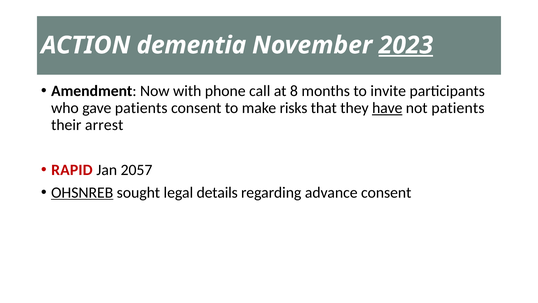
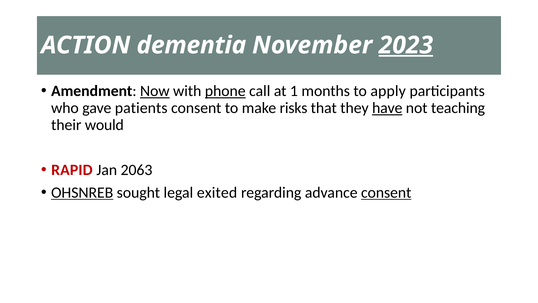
Now underline: none -> present
phone underline: none -> present
8: 8 -> 1
invite: invite -> apply
not patients: patients -> teaching
arrest: arrest -> would
2057: 2057 -> 2063
details: details -> exited
consent at (386, 192) underline: none -> present
